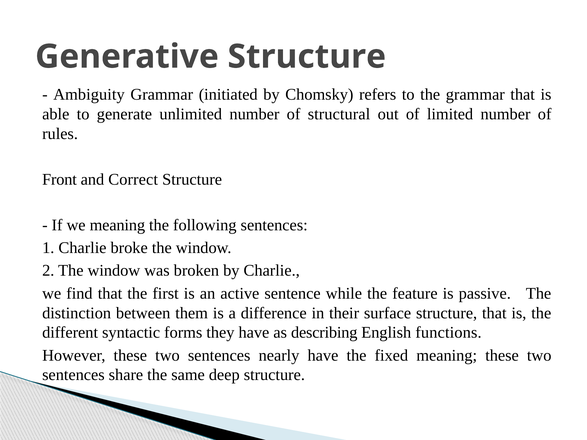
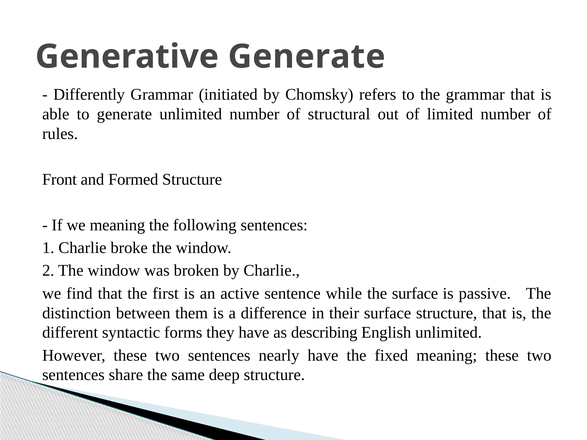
Generative Structure: Structure -> Generate
Ambiguity: Ambiguity -> Differently
Correct: Correct -> Formed
the feature: feature -> surface
English functions: functions -> unlimited
